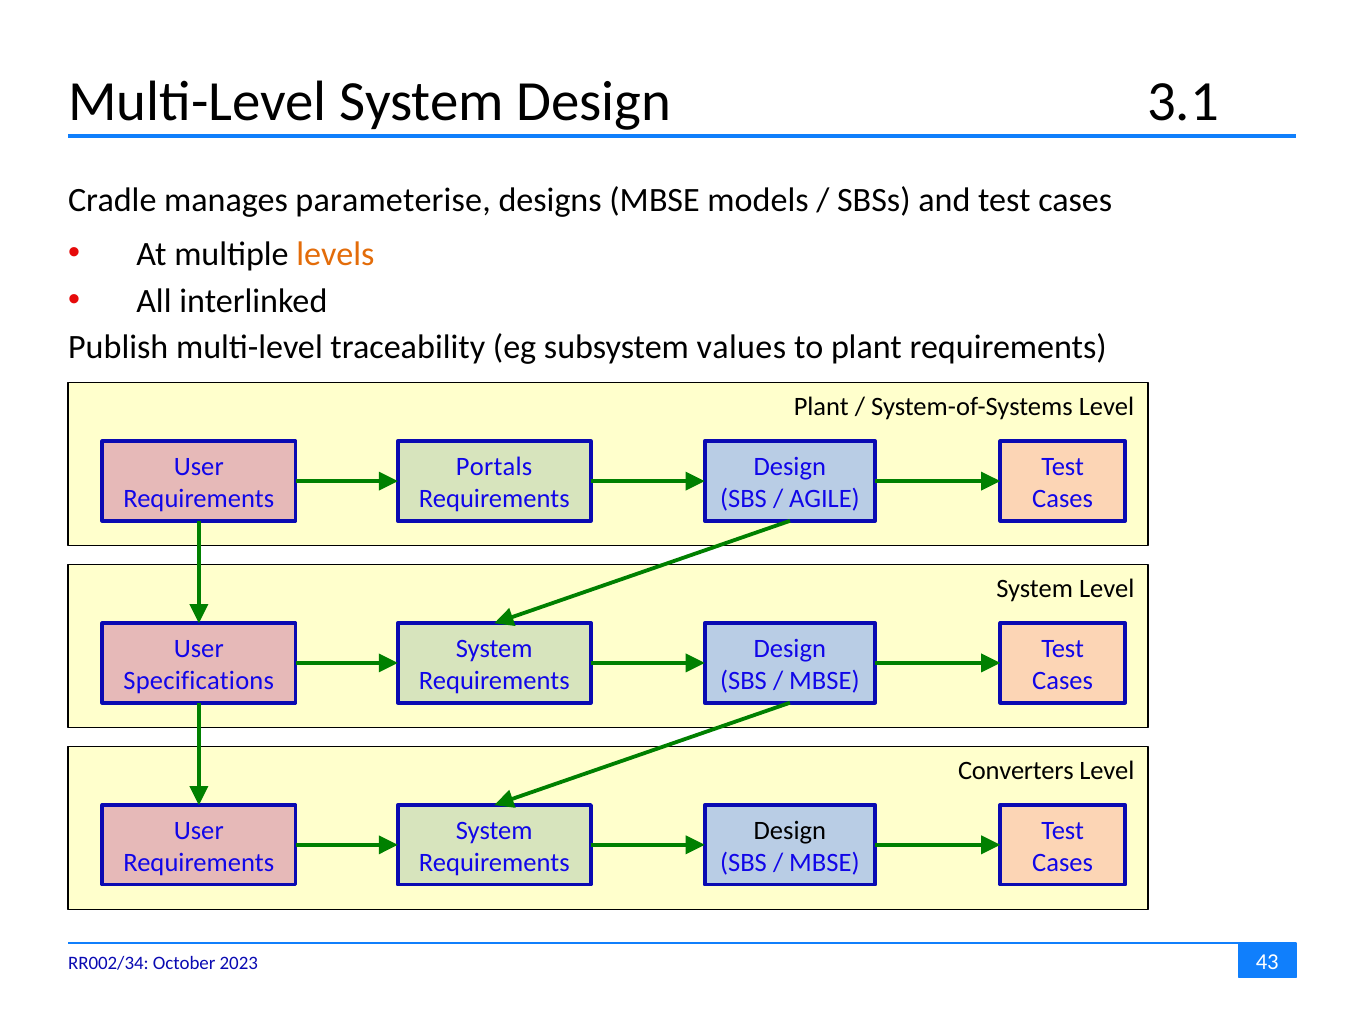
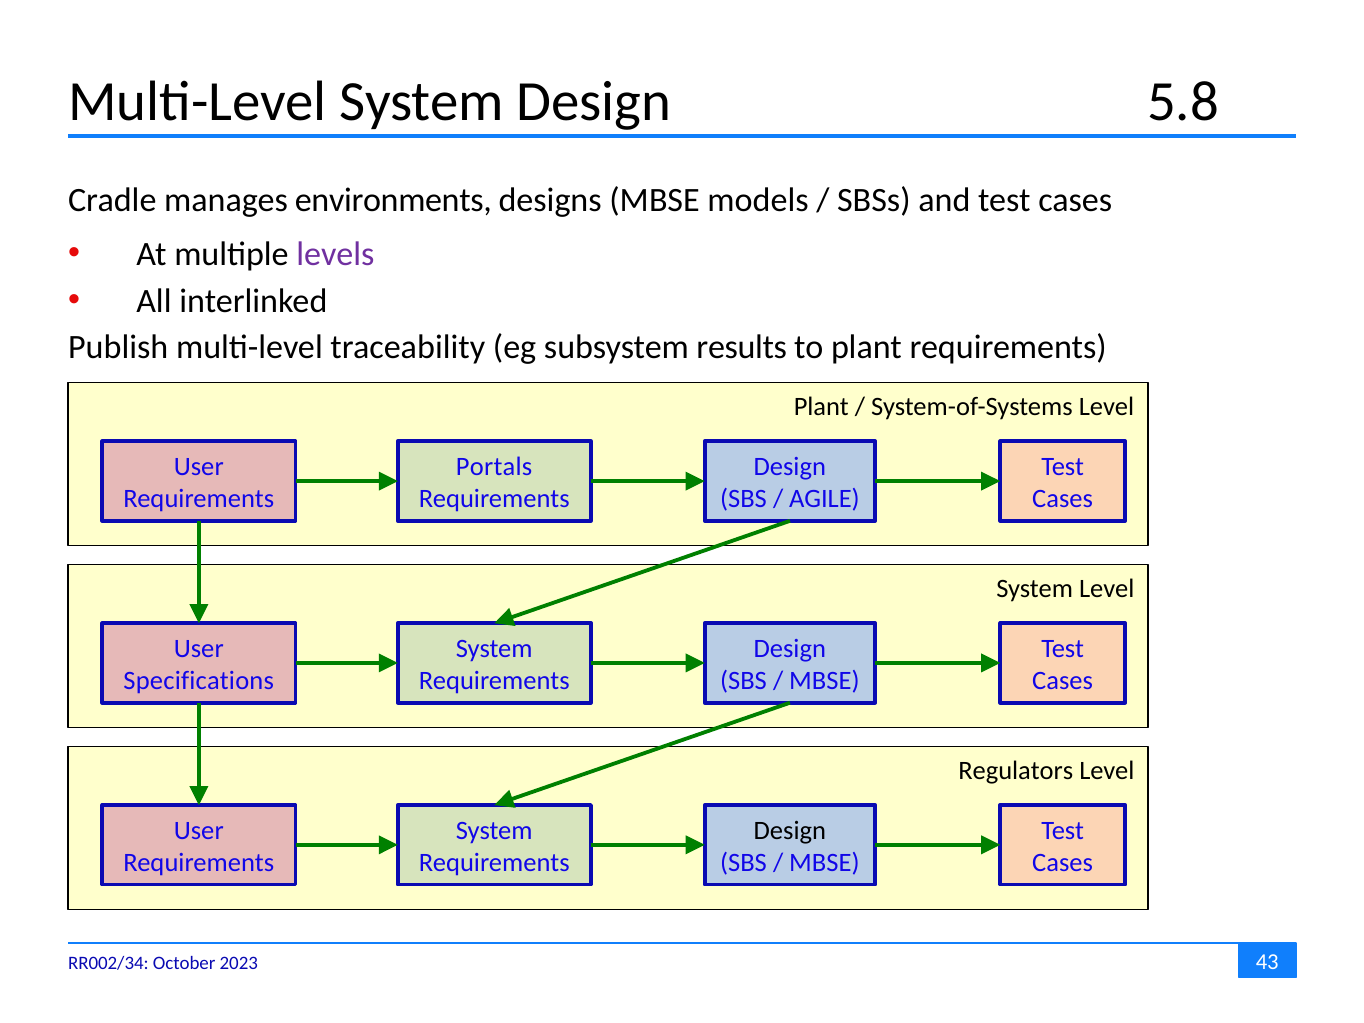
3.1: 3.1 -> 5.8
parameterise: parameterise -> environments
levels colour: orange -> purple
values: values -> results
Converters: Converters -> Regulators
